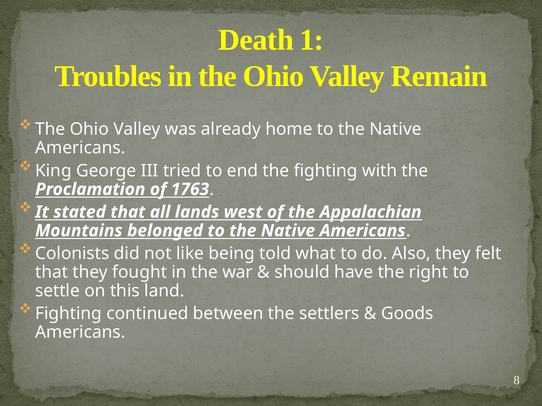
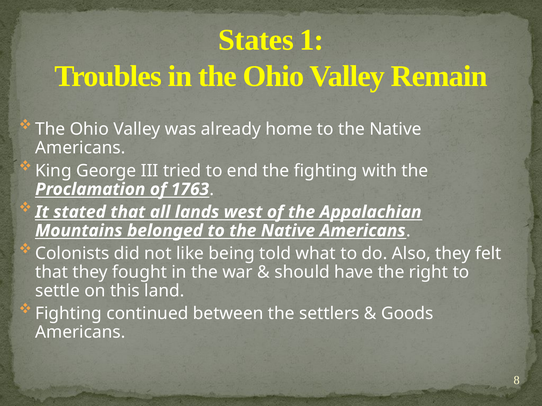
Death: Death -> States
